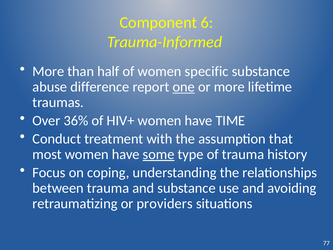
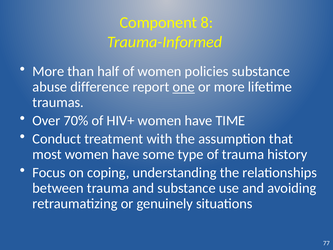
6: 6 -> 8
specific: specific -> policies
36%: 36% -> 70%
some underline: present -> none
providers: providers -> genuinely
